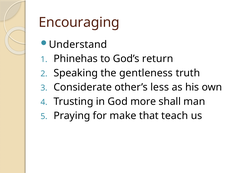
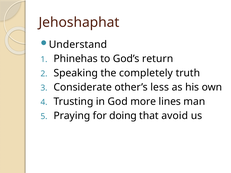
Encouraging: Encouraging -> Jehoshaphat
gentleness: gentleness -> completely
shall: shall -> lines
make: make -> doing
teach: teach -> avoid
